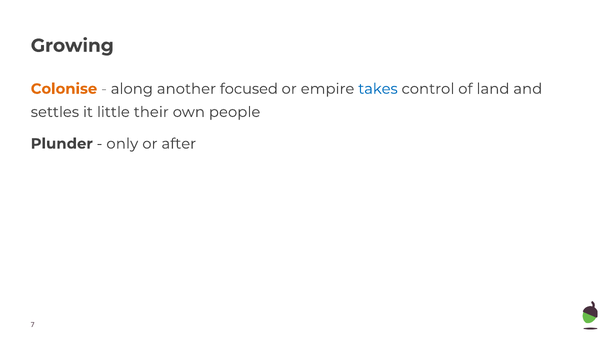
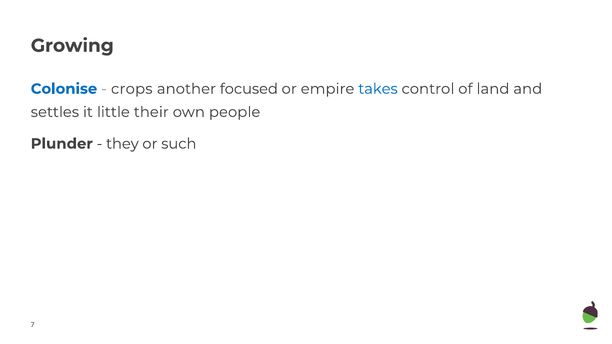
Colonise colour: orange -> blue
along: along -> crops
only: only -> they
after: after -> such
